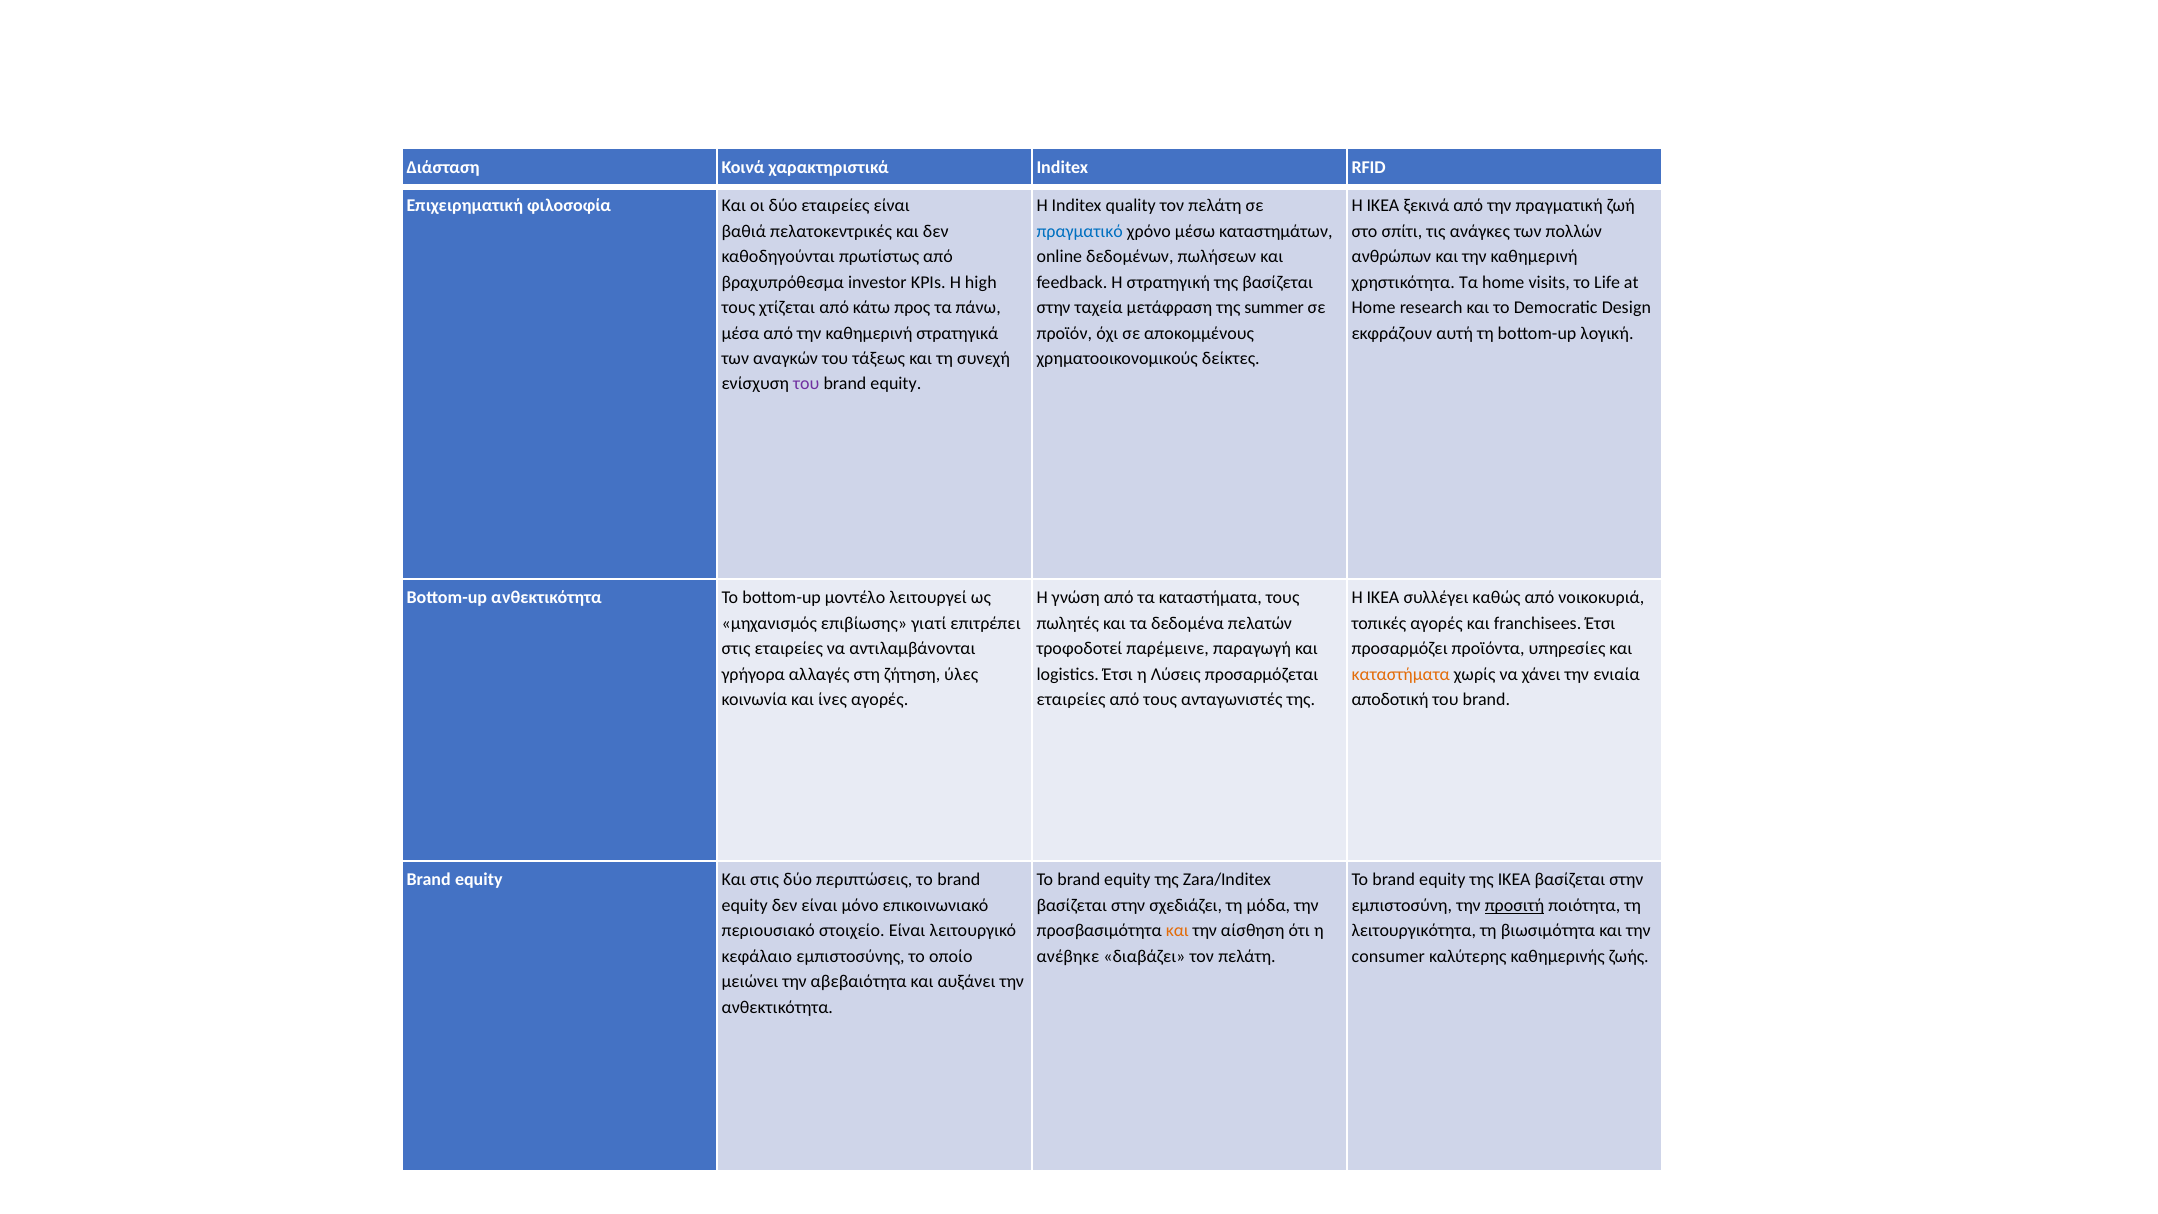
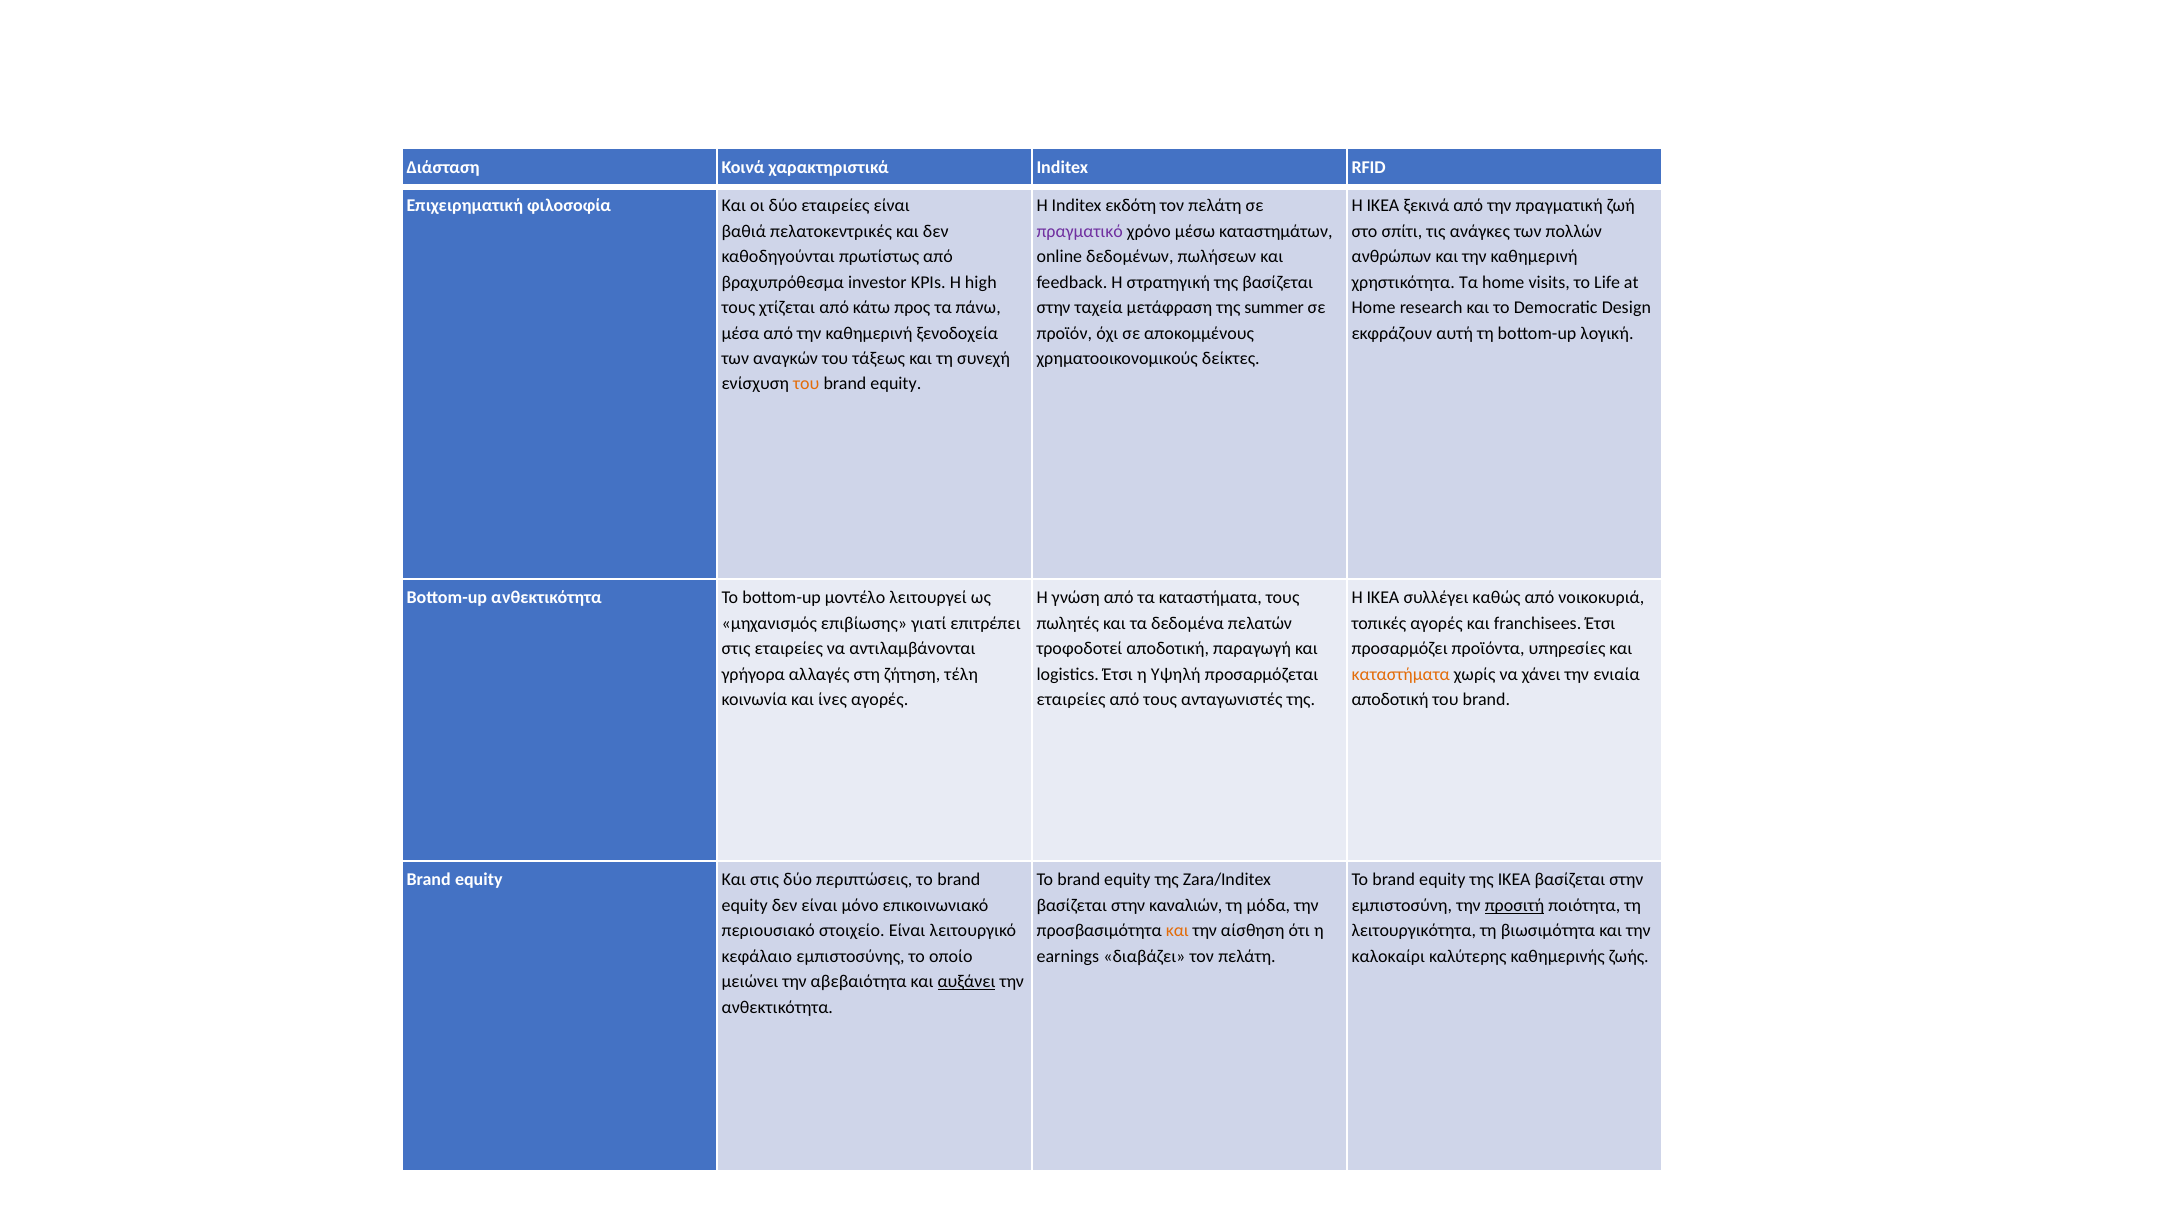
quality: quality -> εκδότη
πραγματικό colour: blue -> purple
στρατηγικά: στρατηγικά -> ξενοδοχεία
του at (806, 384) colour: purple -> orange
τροφοδοτεί παρέμεινε: παρέμεινε -> αποδοτική
ύλες: ύλες -> τέλη
Λύσεις: Λύσεις -> Υψηλή
σχεδιάζει: σχεδιάζει -> καναλιών
ανέβηκε: ανέβηκε -> earnings
consumer: consumer -> καλοκαίρι
αυξάνει underline: none -> present
